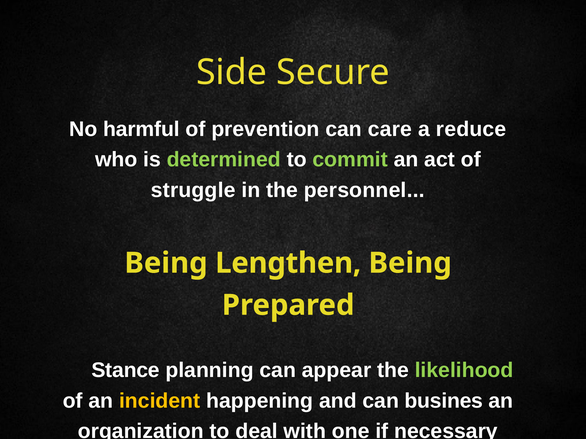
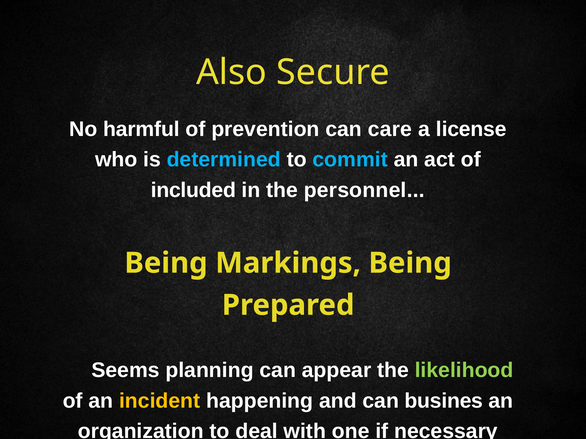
Side: Side -> Also
reduce: reduce -> license
determined colour: light green -> light blue
commit colour: light green -> light blue
struggle: struggle -> included
Lengthen: Lengthen -> Markings
Stance: Stance -> Seems
